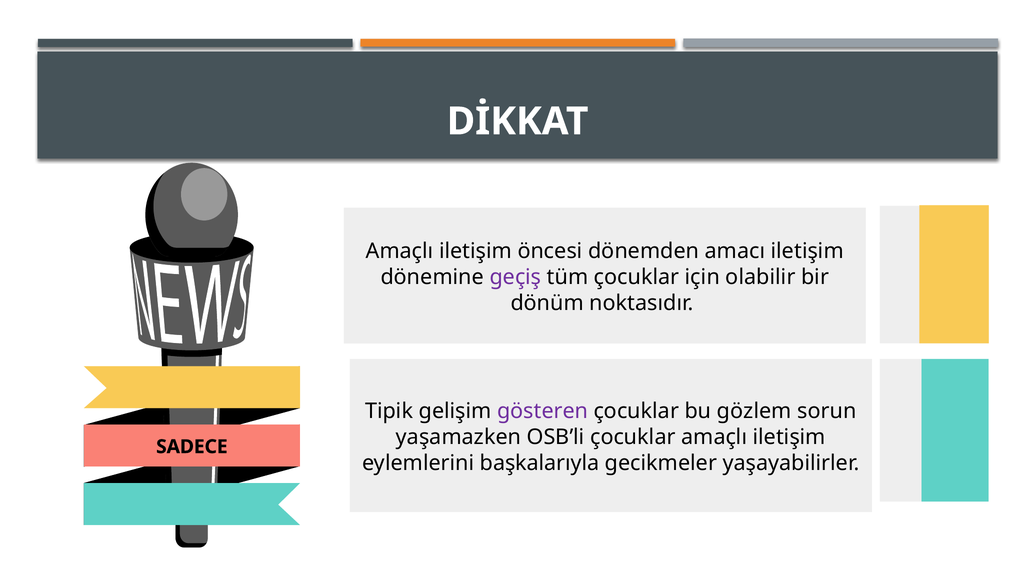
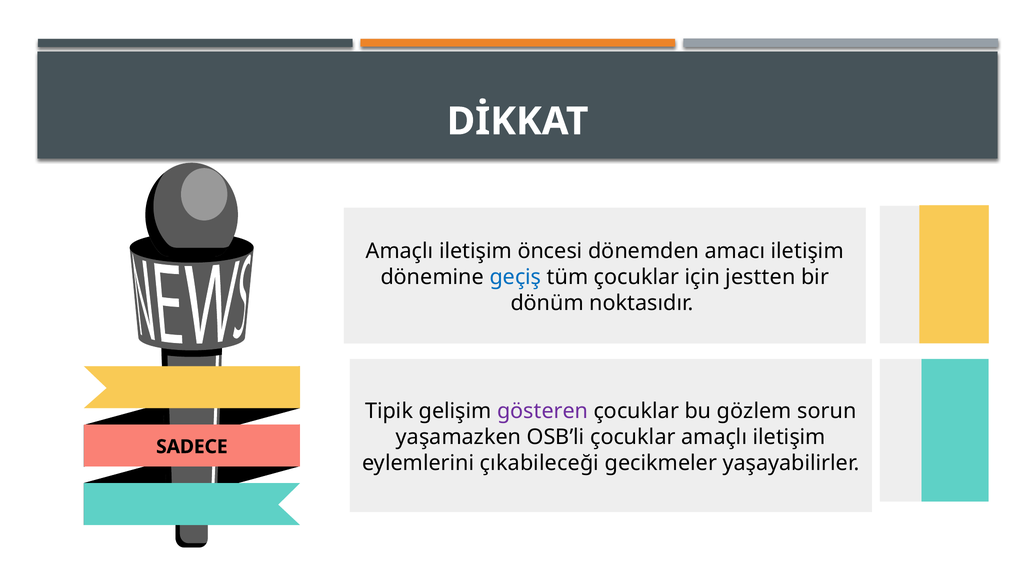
geçiş colour: purple -> blue
olabilir: olabilir -> jestten
başkalarıyla: başkalarıyla -> çıkabileceği
